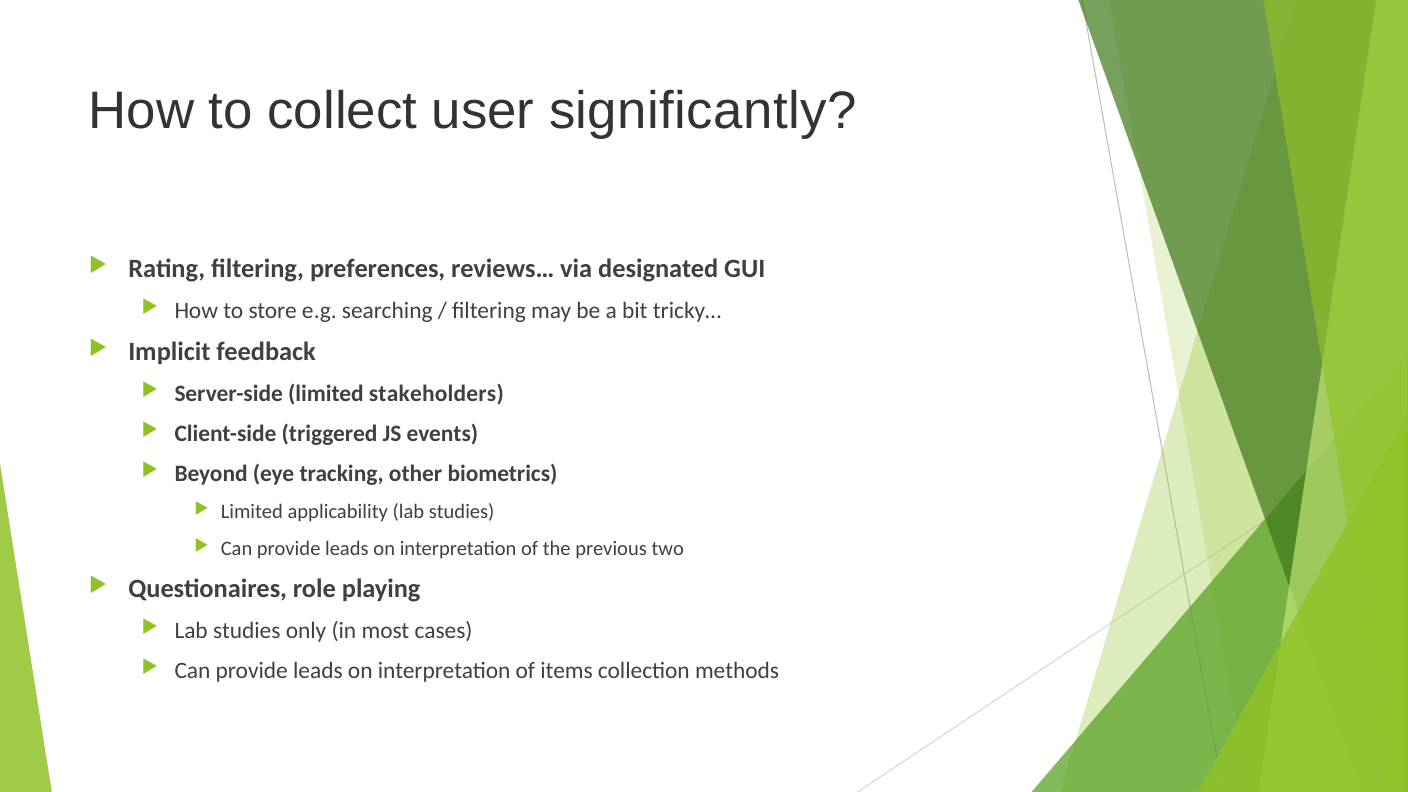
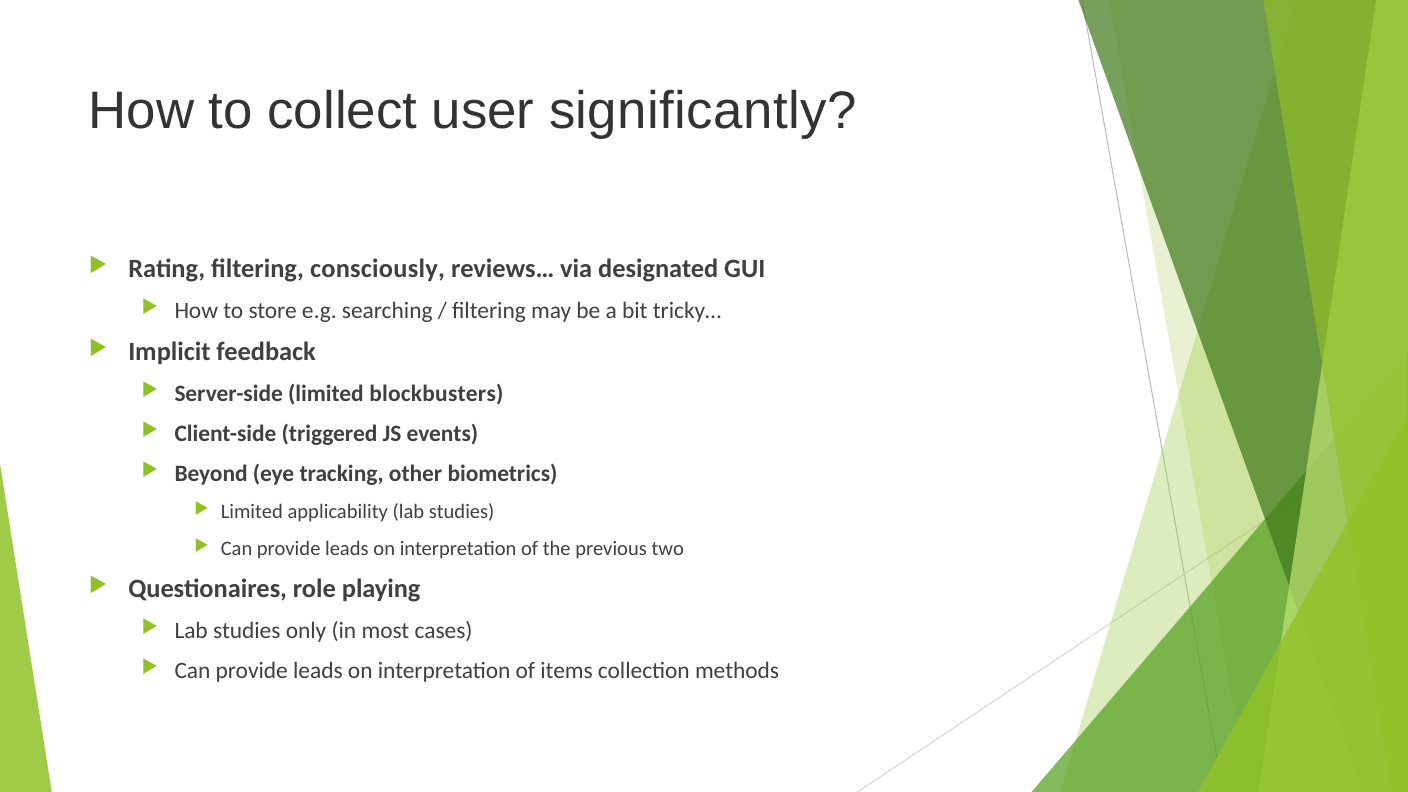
preferences: preferences -> consciously
stakeholders: stakeholders -> blockbusters
